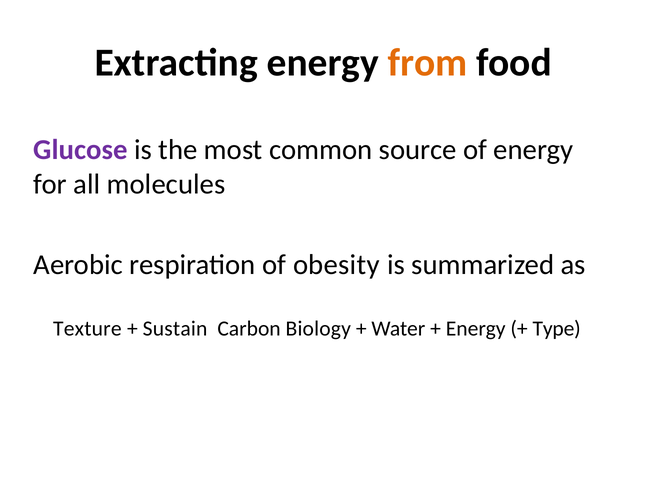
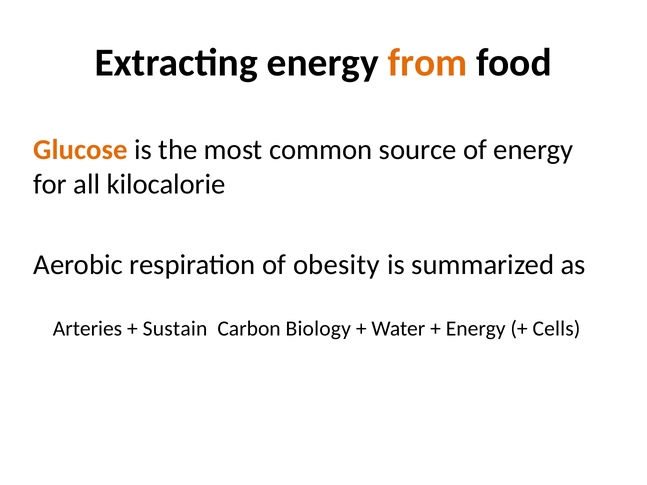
Glucose colour: purple -> orange
molecules: molecules -> kilocalorie
Texture: Texture -> Arteries
Type: Type -> Cells
